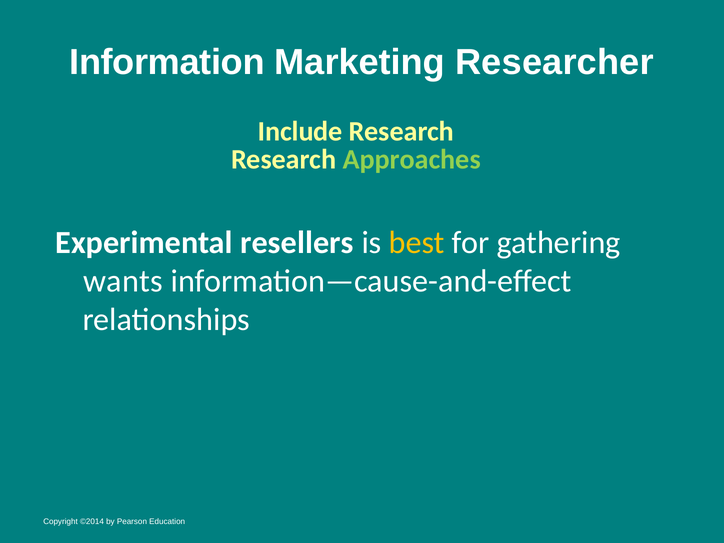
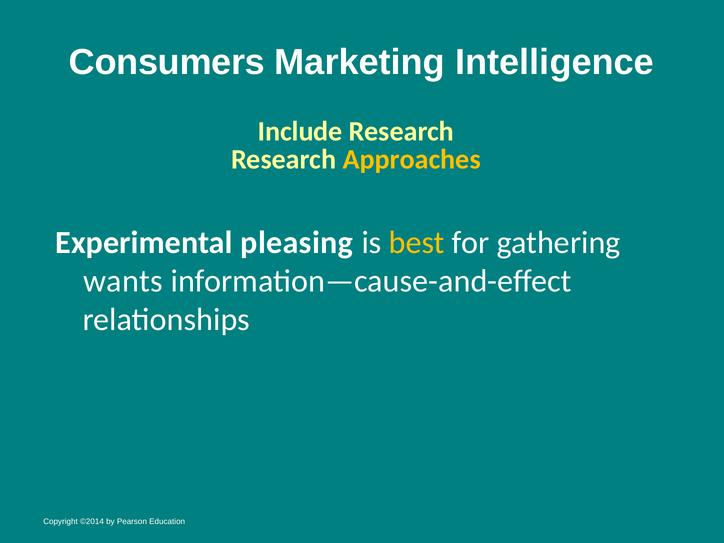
Information: Information -> Consumers
Researcher: Researcher -> Intelligence
Approaches colour: light green -> yellow
resellers: resellers -> pleasing
